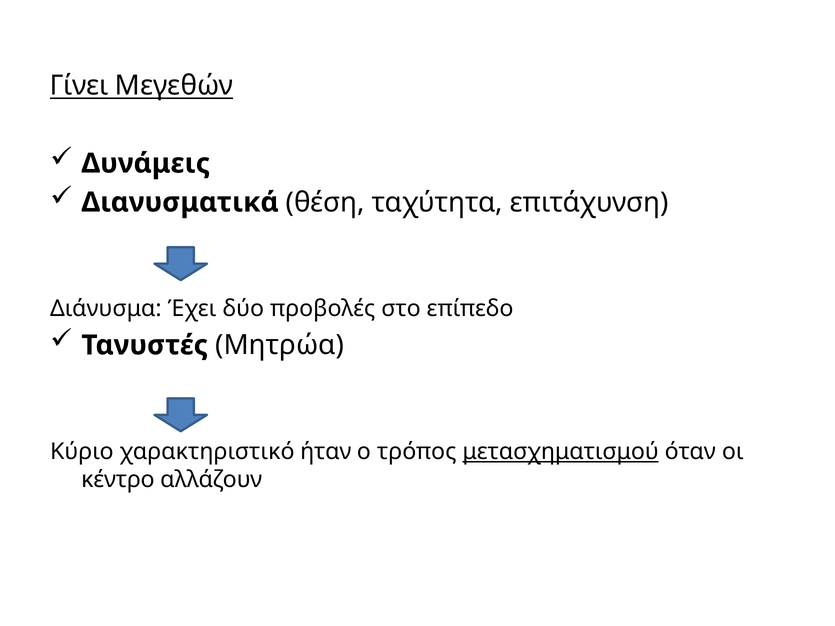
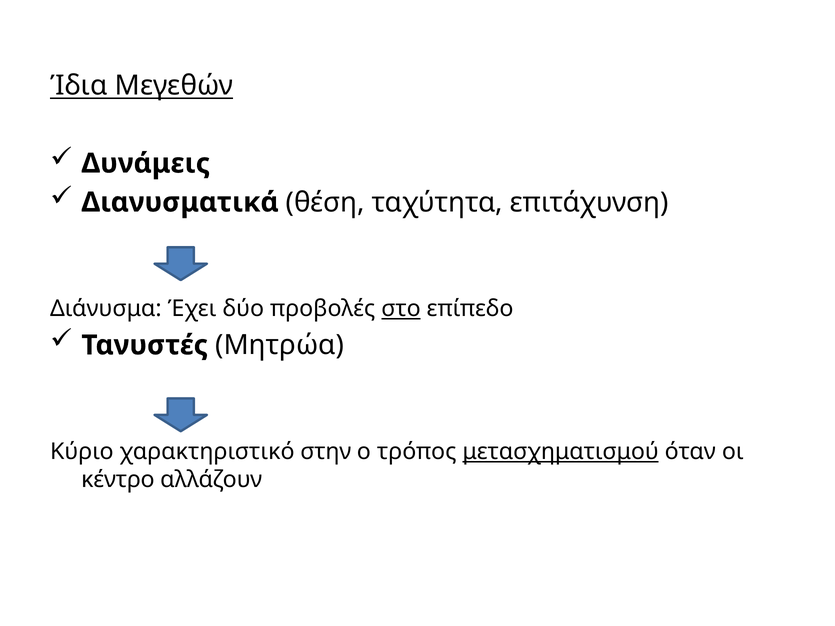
Γίνει: Γίνει -> Ίδια
στο underline: none -> present
ήταν: ήταν -> στην
